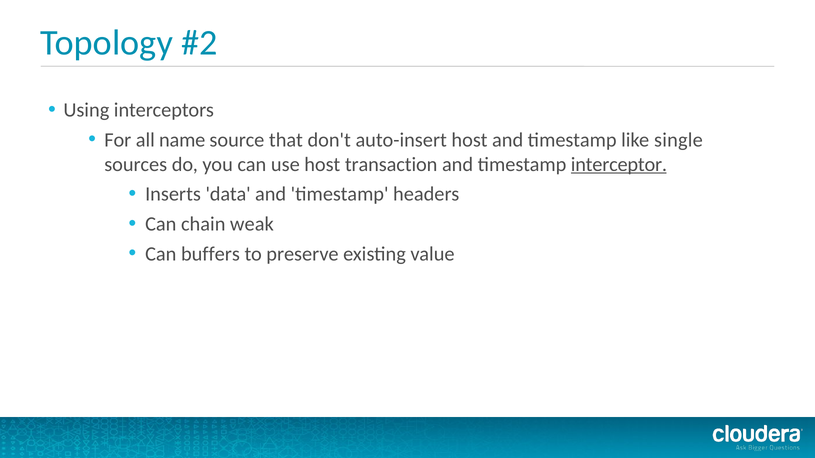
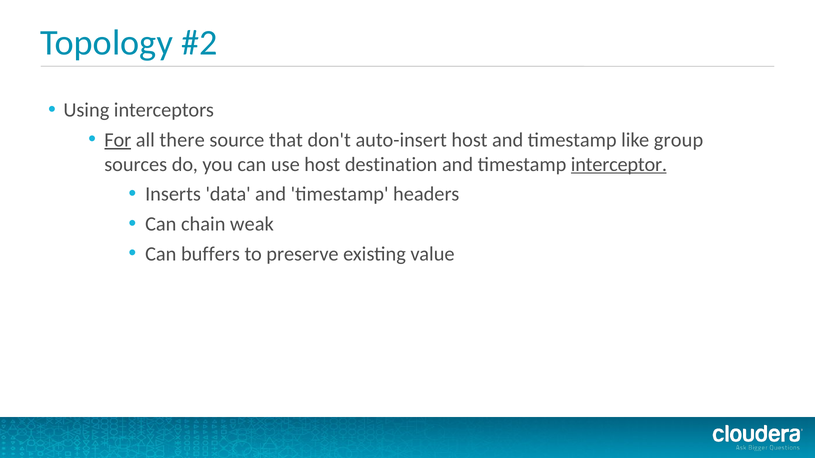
For underline: none -> present
name: name -> there
single: single -> group
transaction: transaction -> destination
